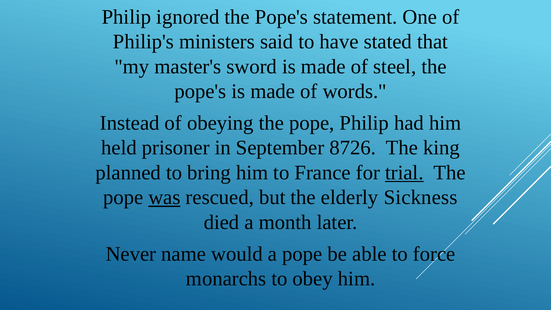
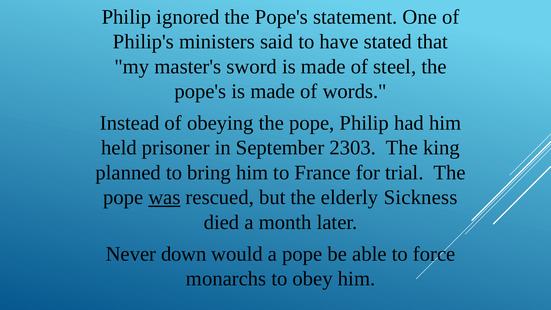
8726: 8726 -> 2303
trial underline: present -> none
name: name -> down
